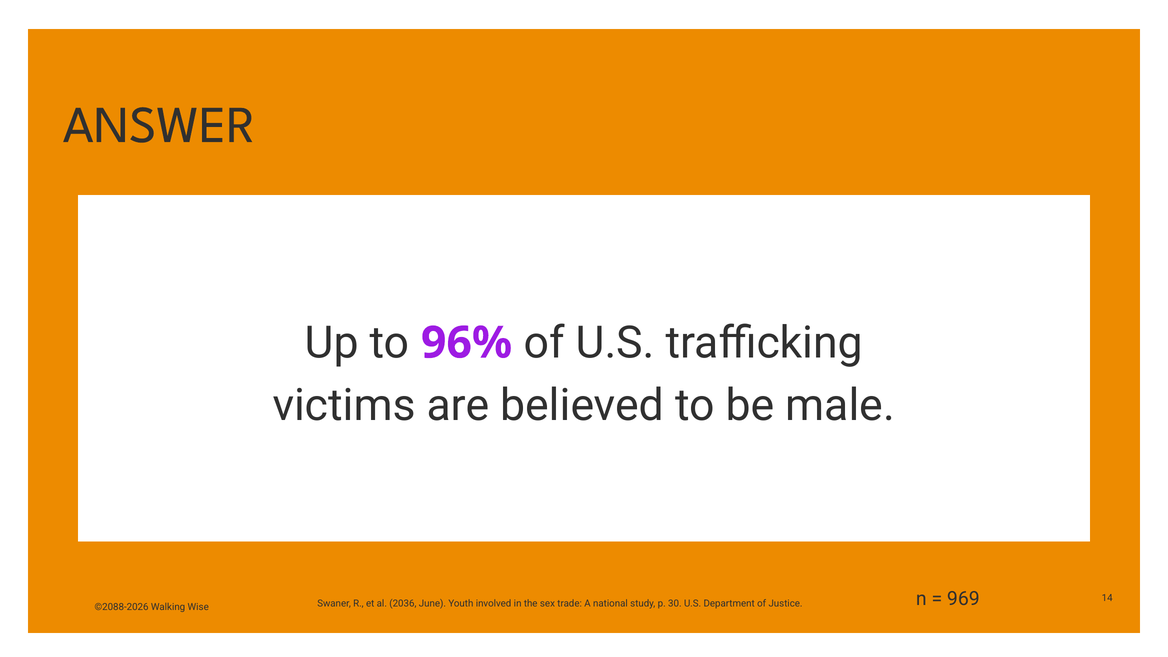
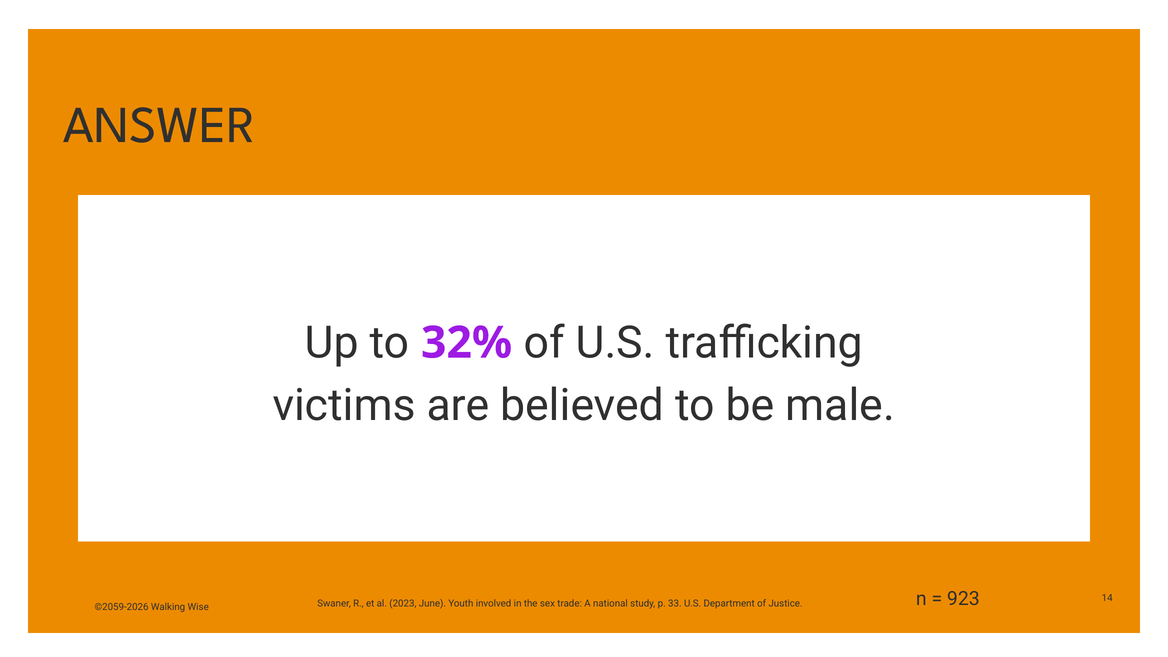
96%: 96% -> 32%
969: 969 -> 923
©2088-2026: ©2088-2026 -> ©2059-2026
2036: 2036 -> 2023
30: 30 -> 33
